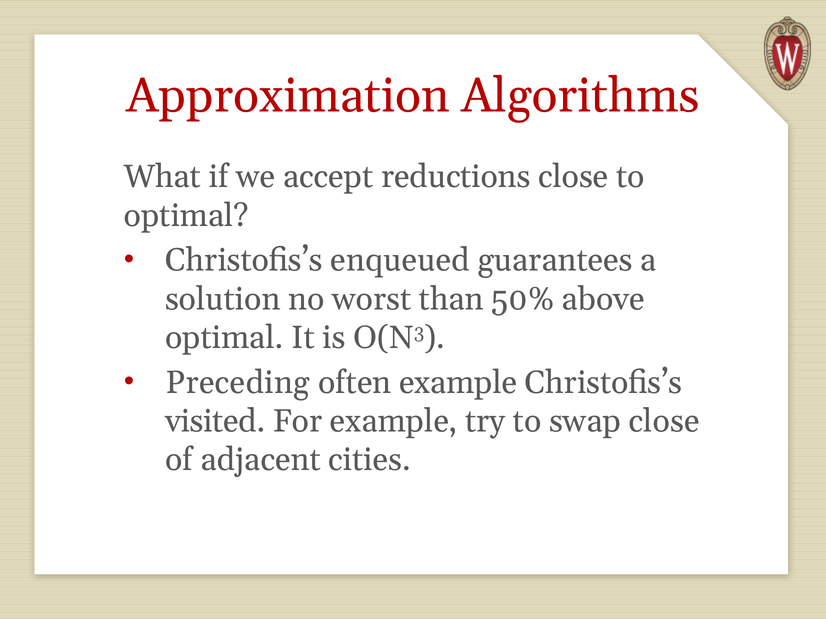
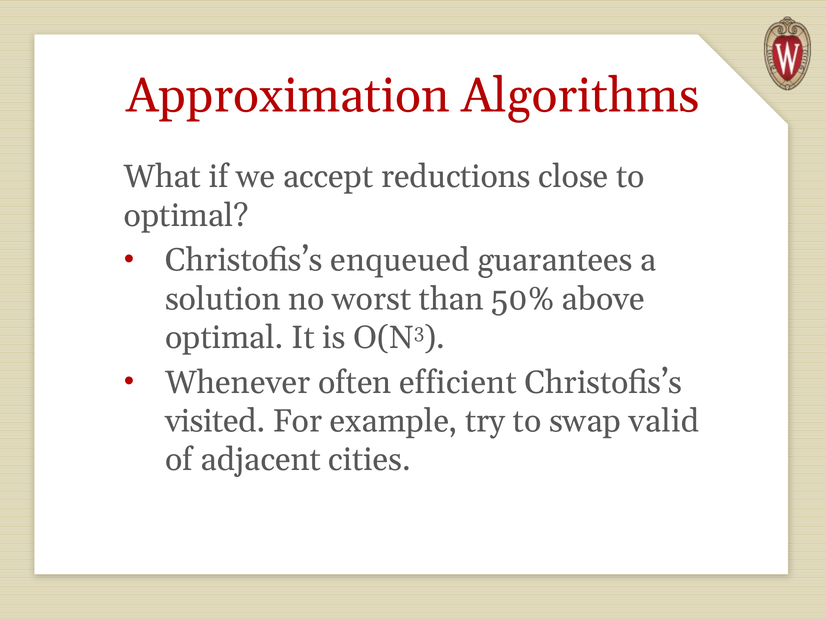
Preceding: Preceding -> Whenever
often example: example -> efficient
swap close: close -> valid
